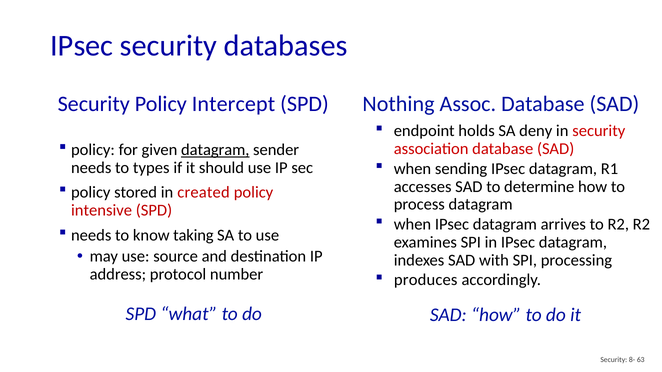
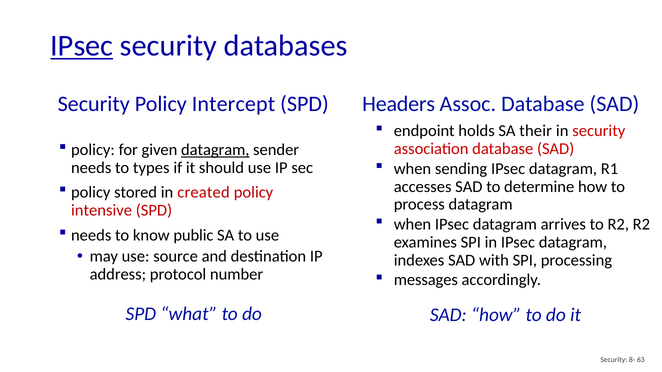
IPsec at (82, 46) underline: none -> present
Nothing: Nothing -> Headers
deny: deny -> their
taking: taking -> public
produces: produces -> messages
